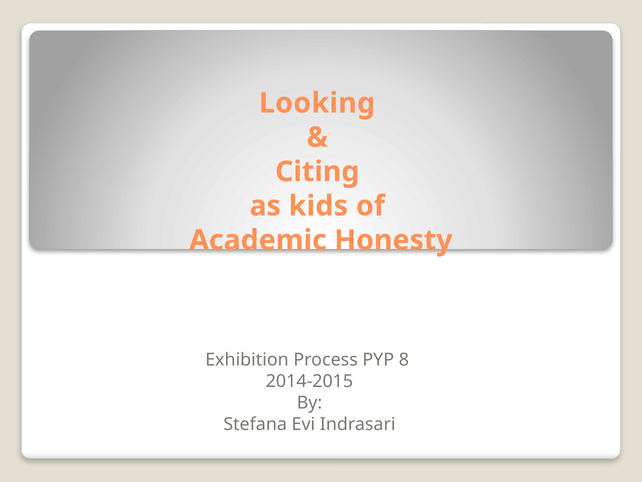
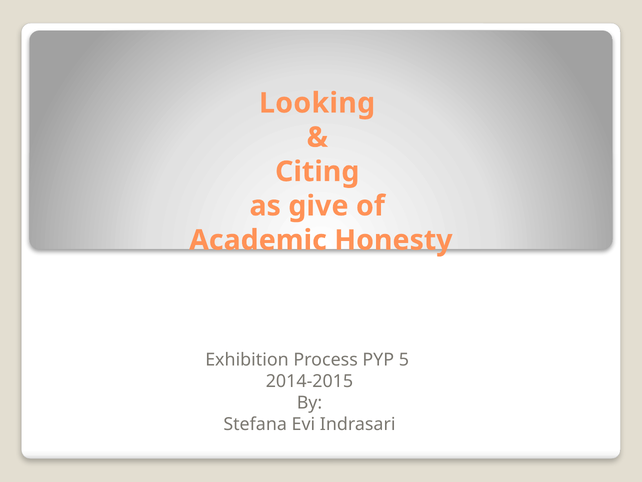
kids: kids -> give
8: 8 -> 5
